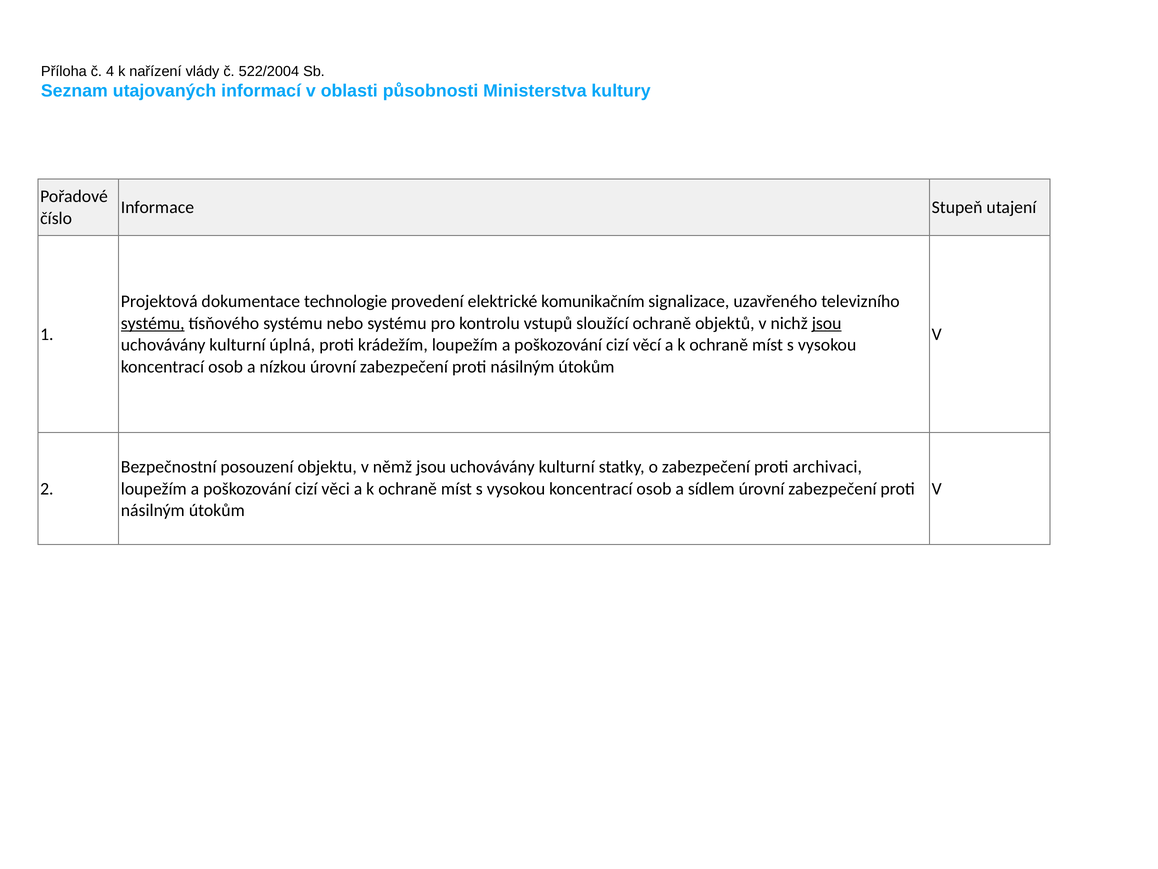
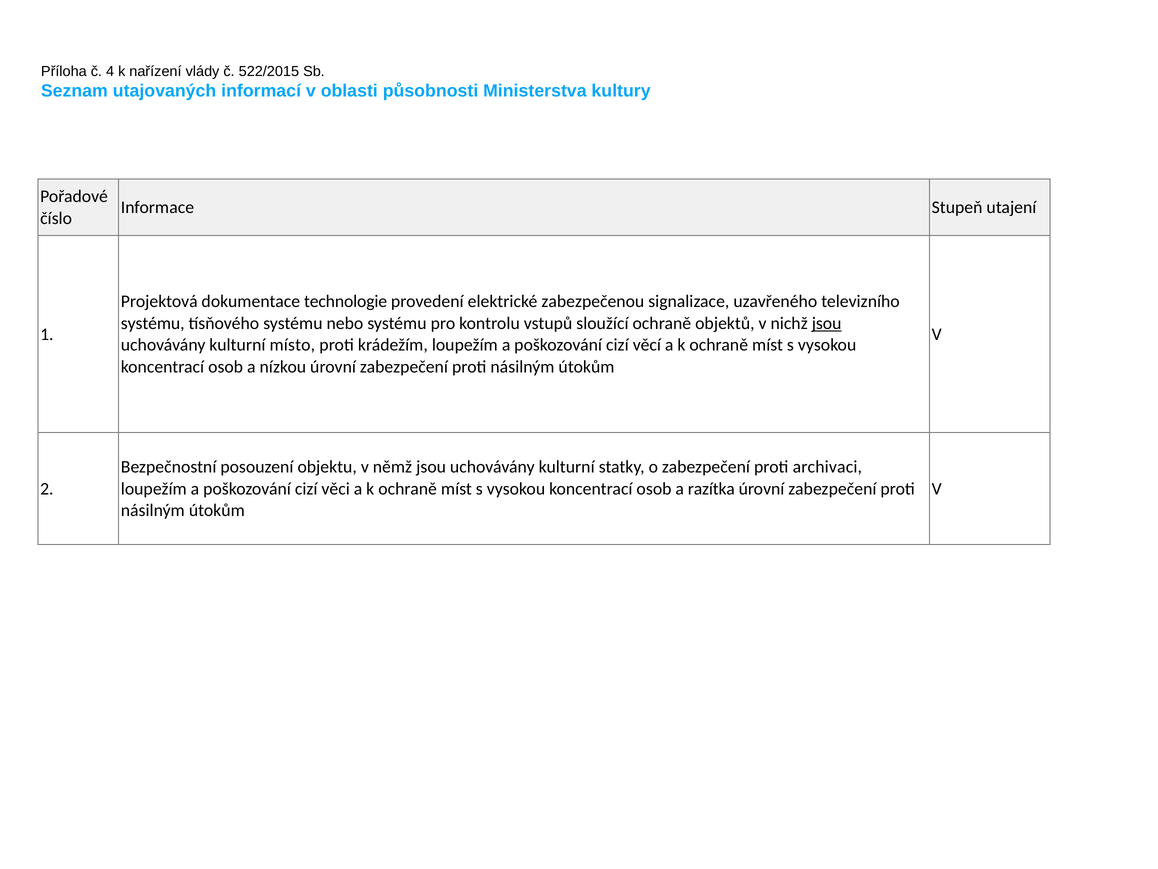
522/2004: 522/2004 -> 522/2015
komunikačním: komunikačním -> zabezpečenou
systému at (153, 323) underline: present -> none
úplná: úplná -> místo
sídlem: sídlem -> razítka
